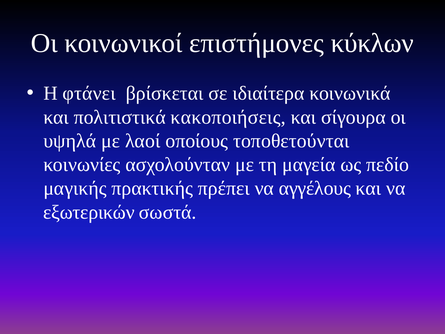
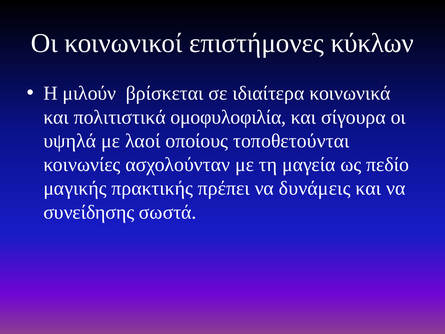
φτάνει: φτάνει -> μιλούν
κακοποιήσεις: κακοποιήσεις -> ομοφυλοφιλία
αγγέλους: αγγέλους -> δυνάμεις
εξωτερικών: εξωτερικών -> συνείδησης
